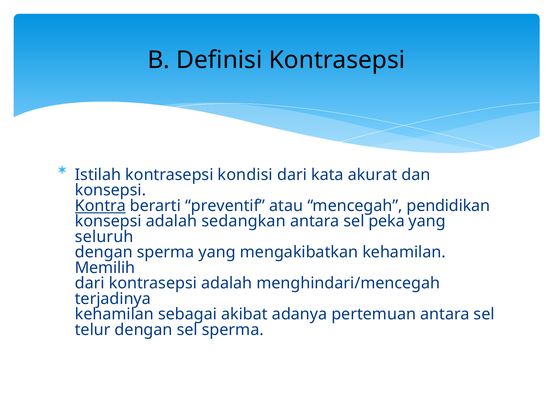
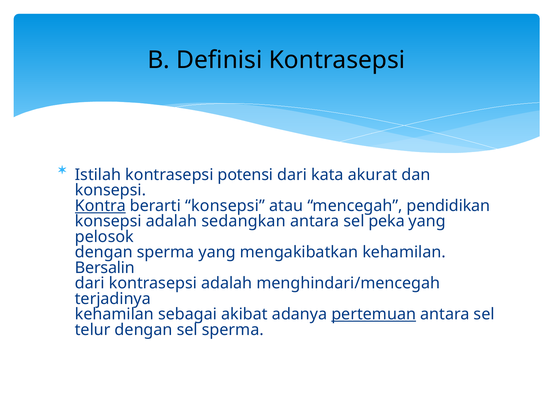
kondisi: kondisi -> potensi
berarti preventif: preventif -> konsepsi
seluruh: seluruh -> pelosok
Memilih: Memilih -> Bersalin
pertemuan underline: none -> present
